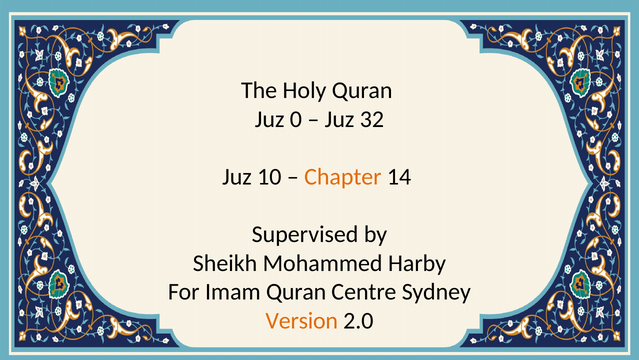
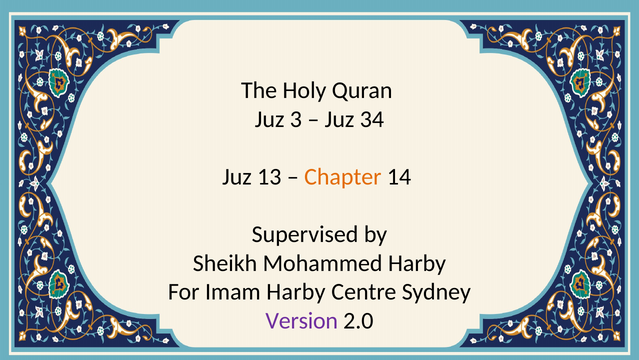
0: 0 -> 3
32: 32 -> 34
10: 10 -> 13
Imam Quran: Quran -> Harby
Version colour: orange -> purple
